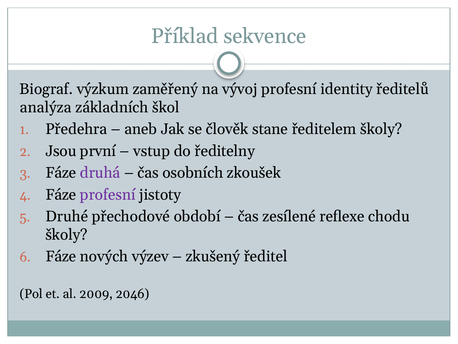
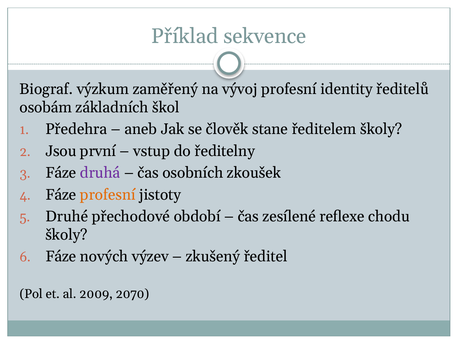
analýza: analýza -> osobám
profesní at (108, 194) colour: purple -> orange
2046: 2046 -> 2070
